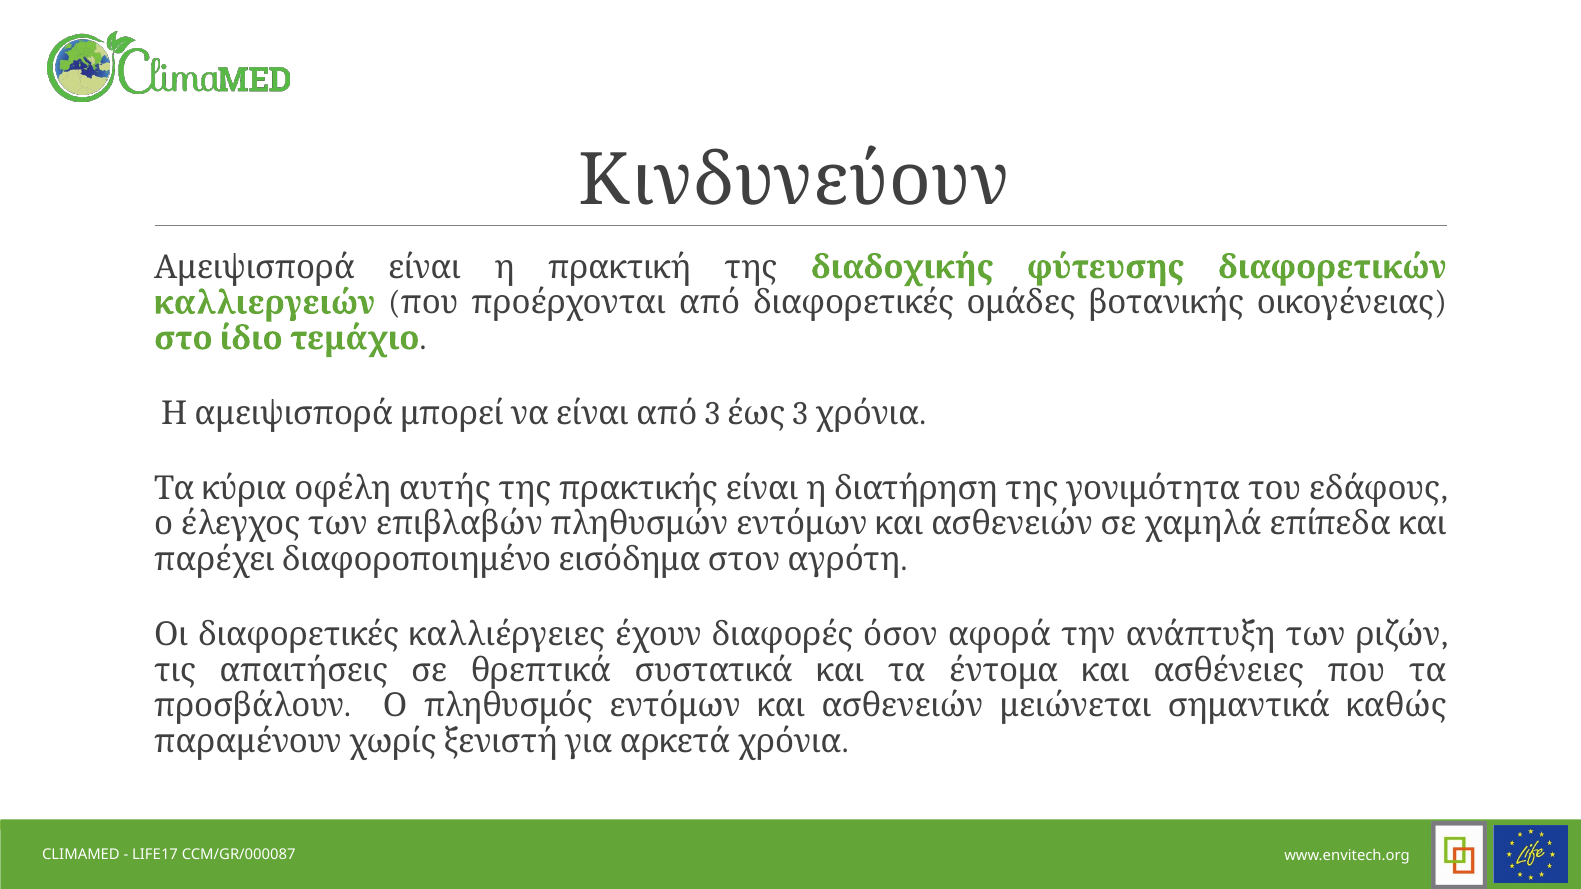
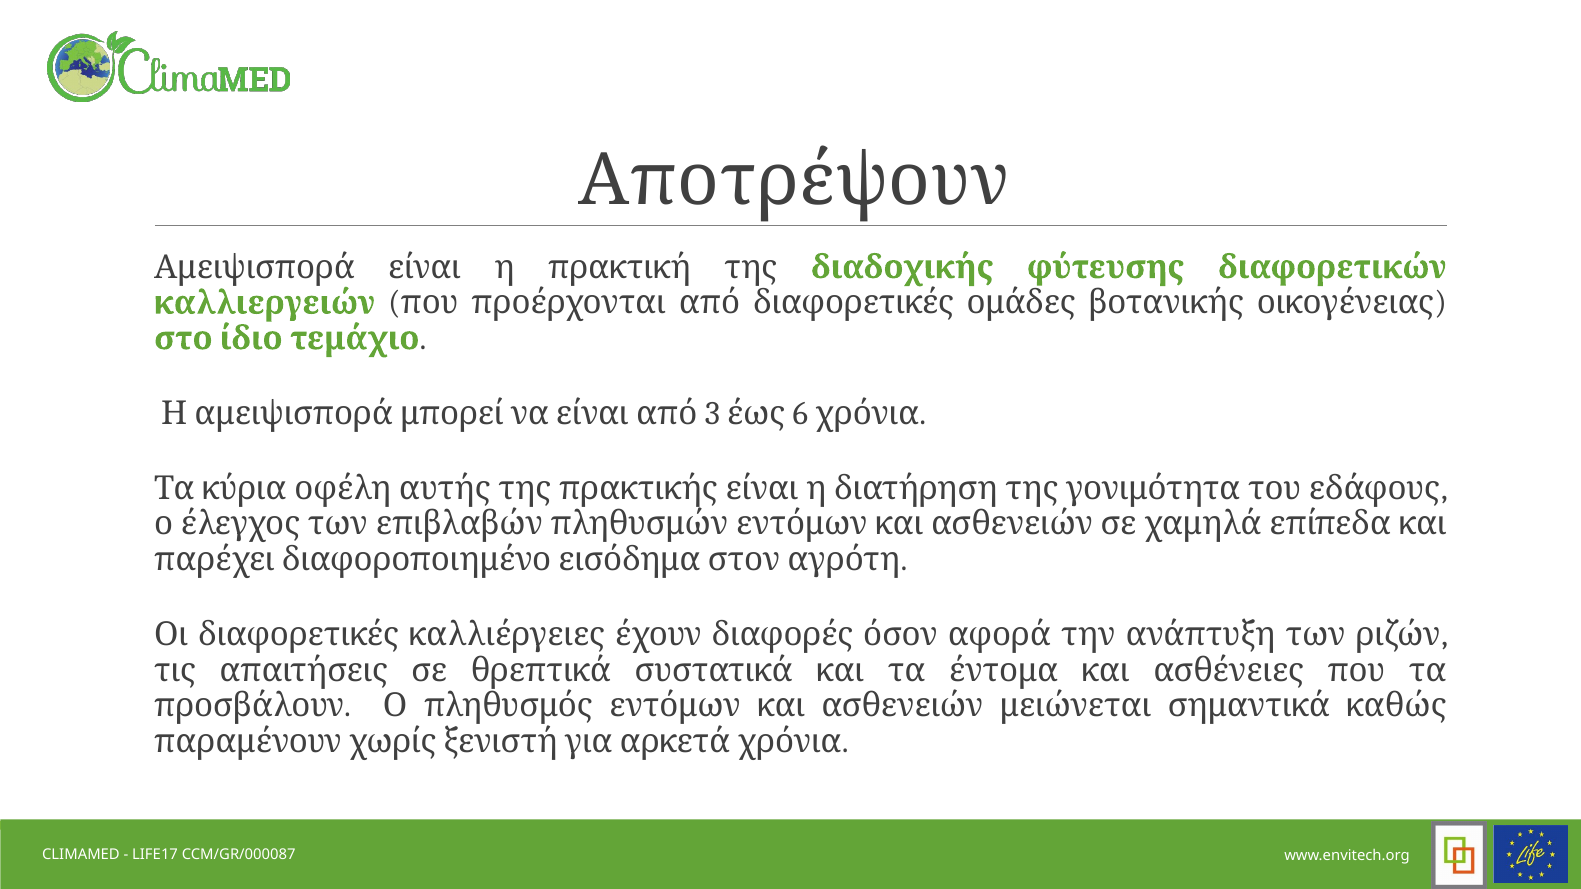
Κινδυνεύουν: Κινδυνεύουν -> Αποτρέψουν
3 3: 3 -> 6
